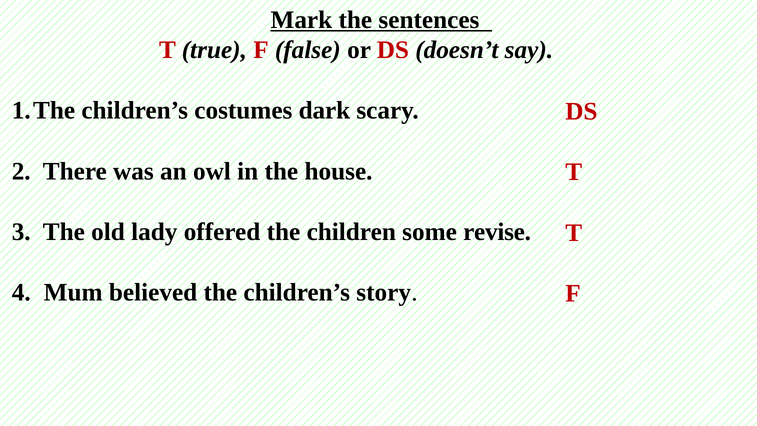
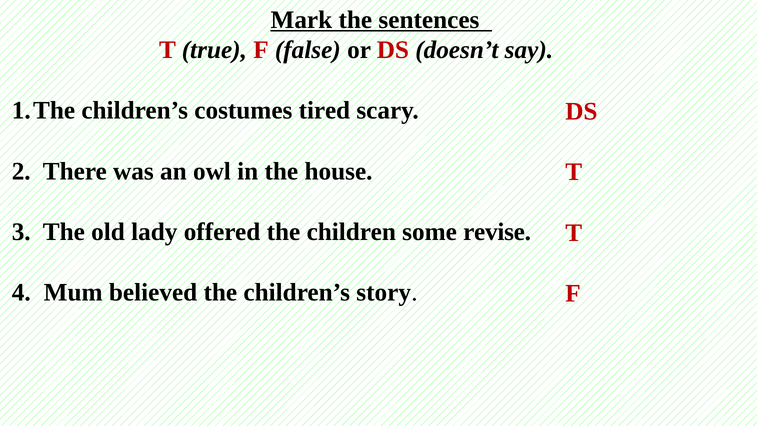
dark: dark -> tired
